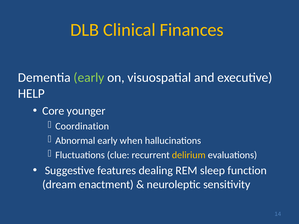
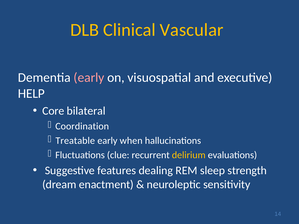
Finances: Finances -> Vascular
early at (89, 78) colour: light green -> pink
younger: younger -> bilateral
Abnormal: Abnormal -> Treatable
function: function -> strength
